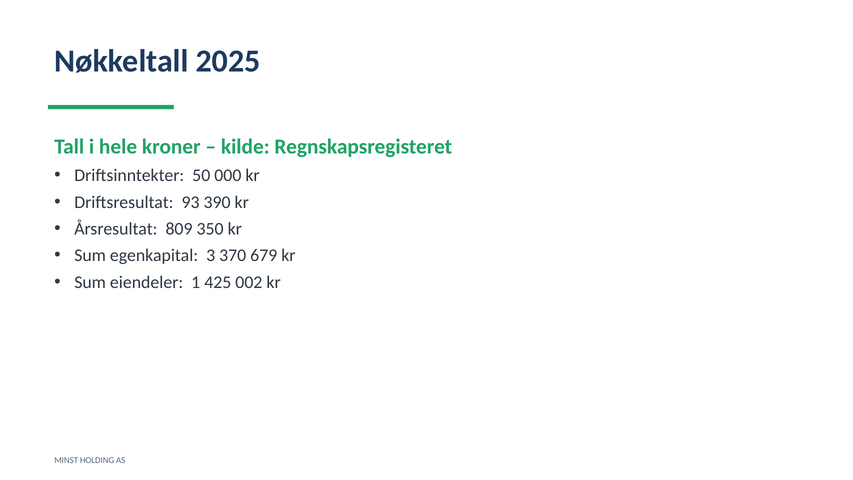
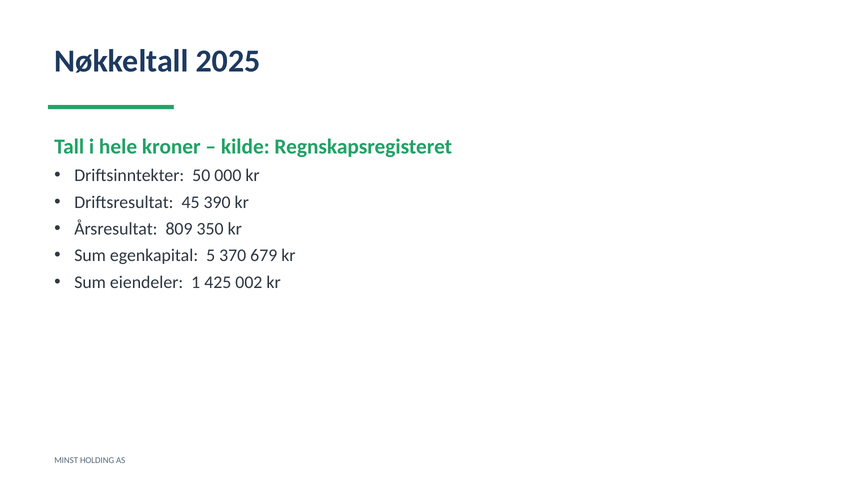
93: 93 -> 45
3: 3 -> 5
